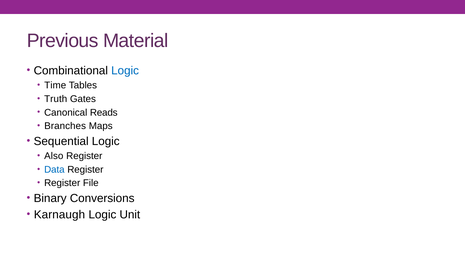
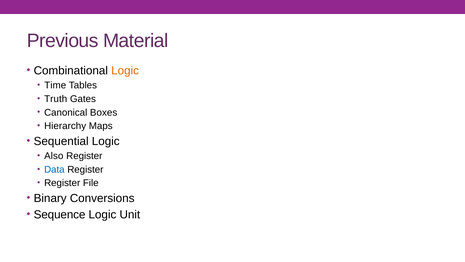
Logic at (125, 71) colour: blue -> orange
Reads: Reads -> Boxes
Branches: Branches -> Hierarchy
Karnaugh: Karnaugh -> Sequence
